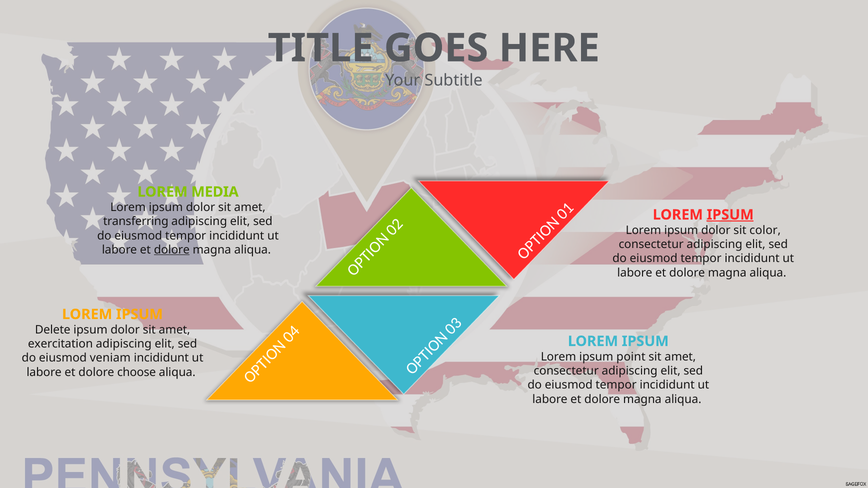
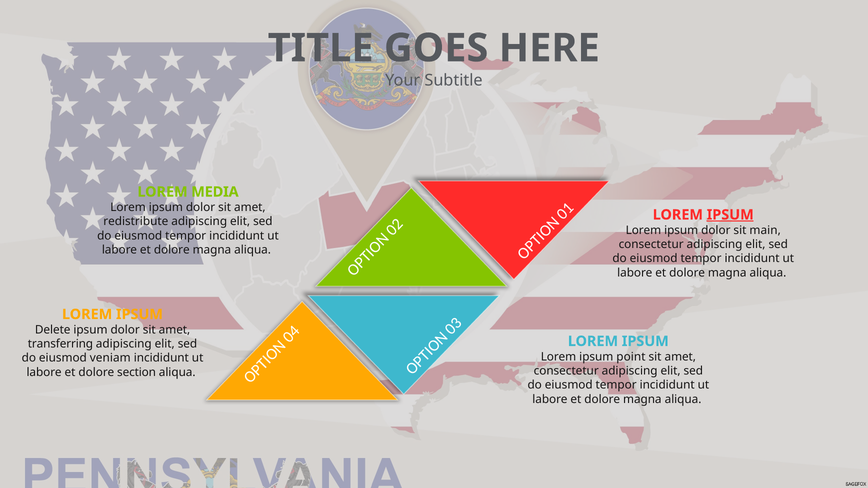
transferring: transferring -> redistribute
color: color -> main
dolore at (172, 250) underline: present -> none
exercitation: exercitation -> transferring
choose: choose -> section
